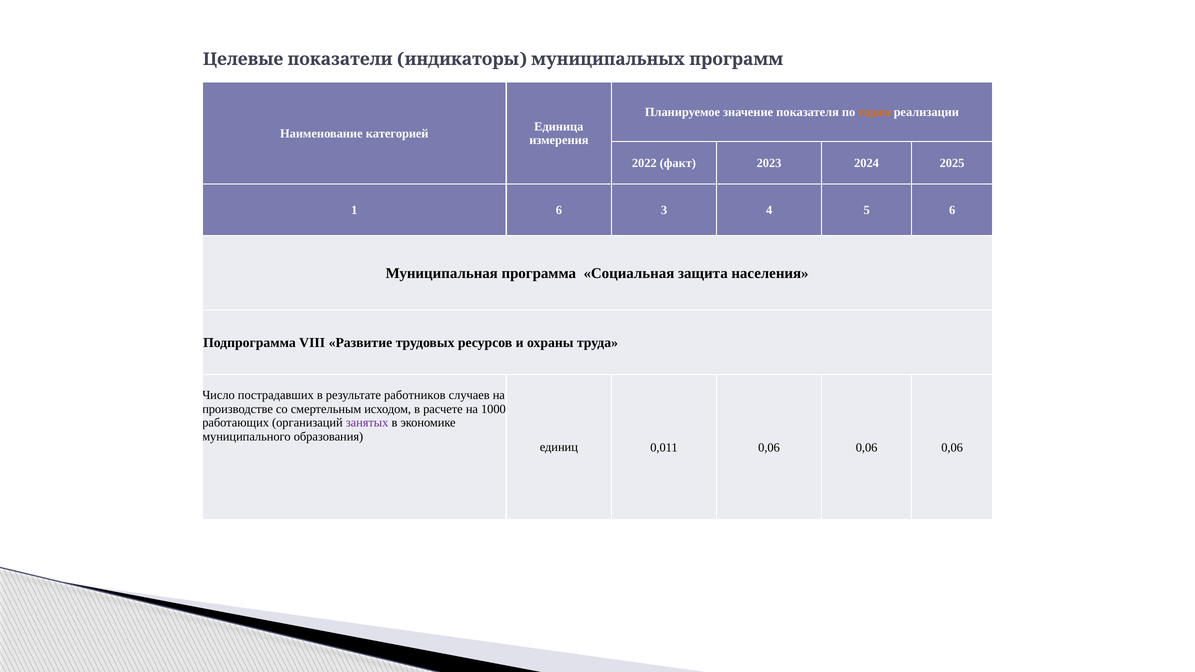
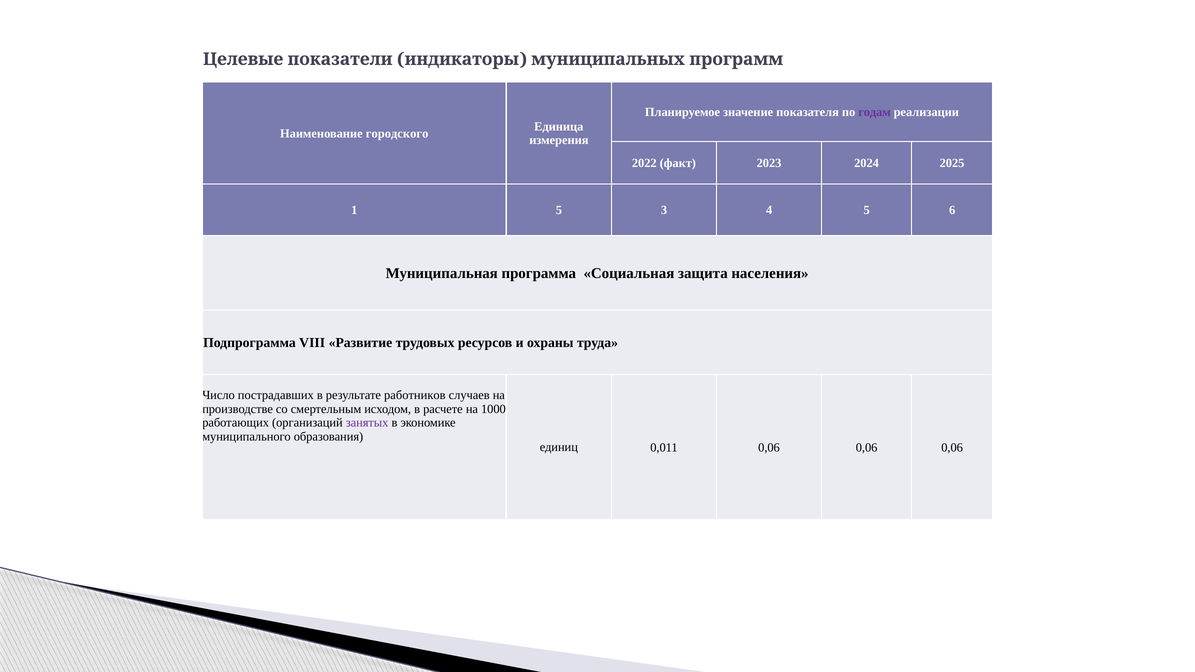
годам colour: orange -> purple
категорией: категорией -> городского
1 6: 6 -> 5
